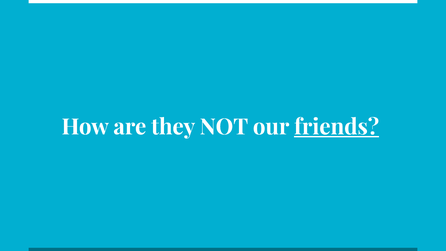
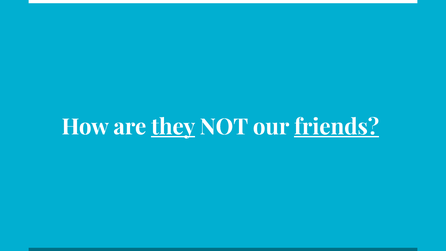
they underline: none -> present
